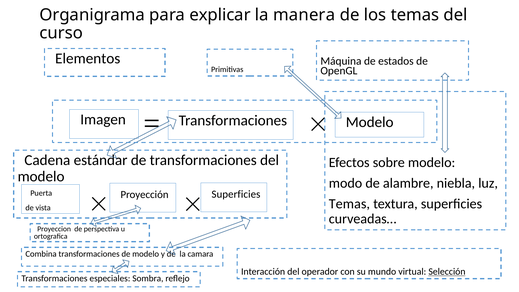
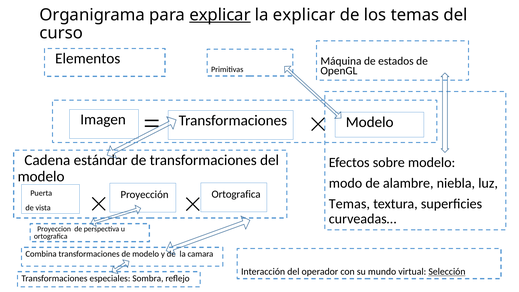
explicar at (220, 15) underline: none -> present
la manera: manera -> explicar
Proyección Superficies: Superficies -> Ortografica
